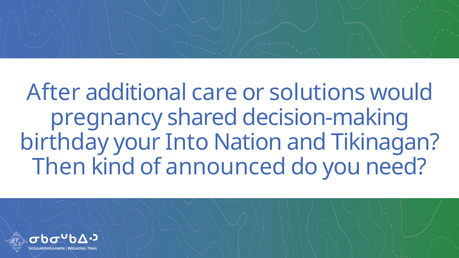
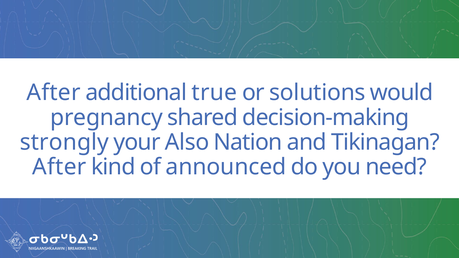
care: care -> true
birthday: birthday -> strongly
Into: Into -> Also
Then at (59, 167): Then -> After
